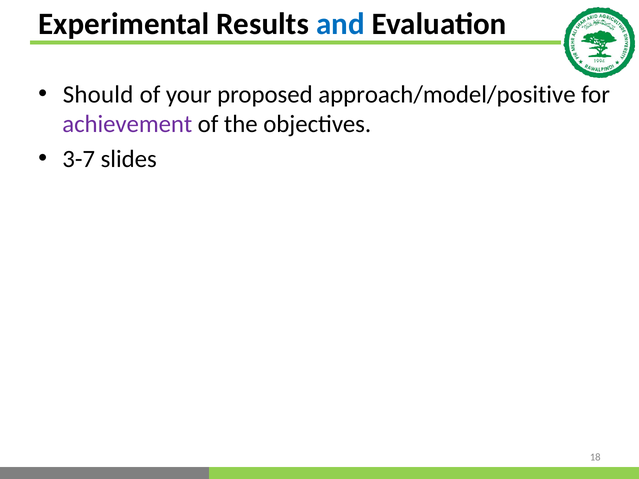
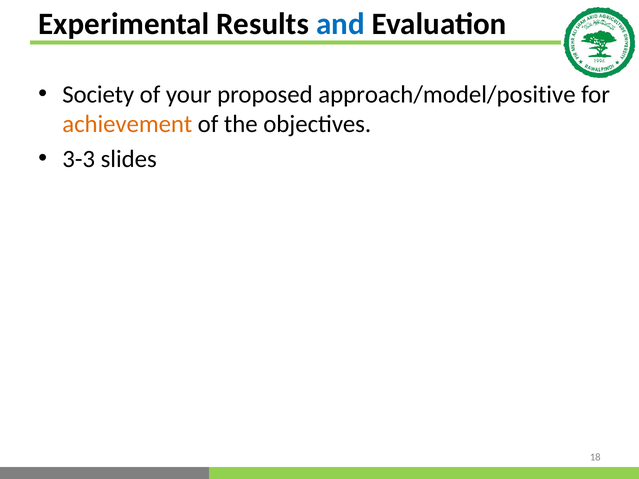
Should: Should -> Society
achievement colour: purple -> orange
3-7: 3-7 -> 3-3
